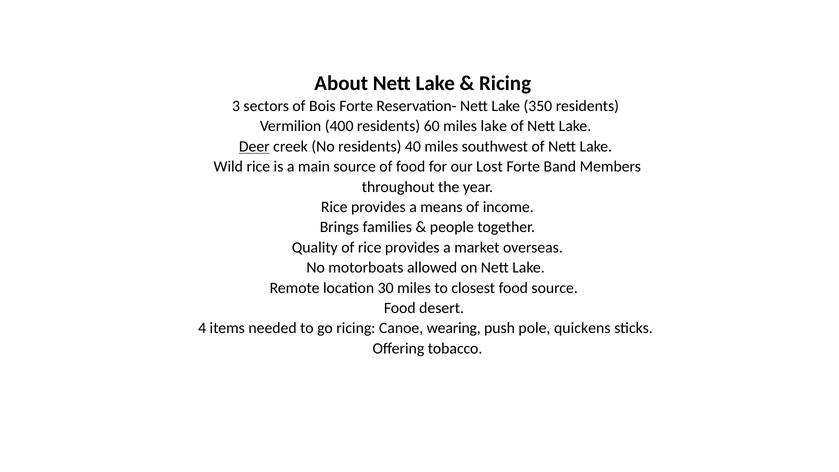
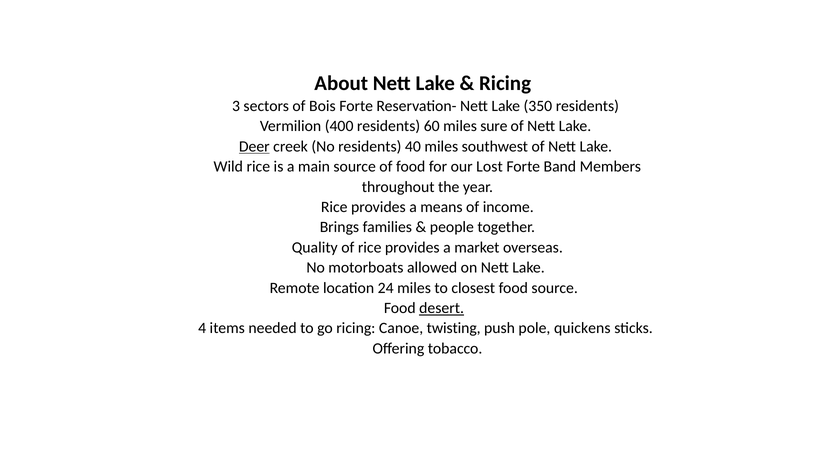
miles lake: lake -> sure
30: 30 -> 24
desert underline: none -> present
wearing: wearing -> twisting
